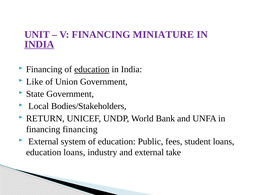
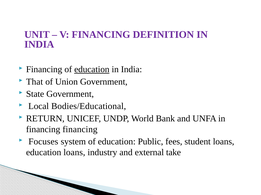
MINIATURE: MINIATURE -> DEFINITION
INDIA at (39, 44) underline: present -> none
Like: Like -> That
Bodies/Stakeholders: Bodies/Stakeholders -> Bodies/Educational
External at (43, 142): External -> Focuses
